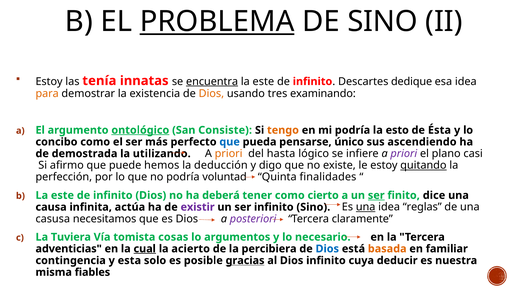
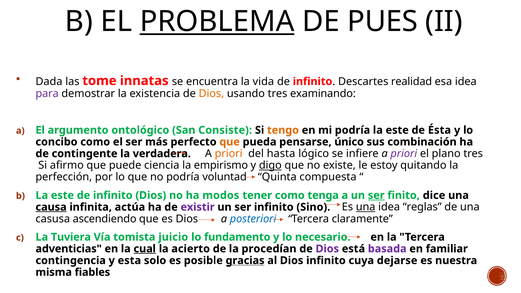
DE SINO: SINO -> PUES
Estoy at (49, 81): Estoy -> Dada
tenía: tenía -> tome
encuentra underline: present -> none
este at (263, 81): este -> vida
dedique: dedique -> realidad
para colour: orange -> purple
ontológico underline: present -> none
esto at (397, 130): esto -> este
que at (230, 142) colour: blue -> orange
ascendiendo: ascendiendo -> combinación
demostrada: demostrada -> contingente
utilizando: utilizando -> verdadera
plano casi: casi -> tres
hemos: hemos -> ciencia
deducción: deducción -> empirismo
digo underline: none -> present
quitando underline: present -> none
finalidades: finalidades -> compuesta
deberá: deberá -> modos
cierto: cierto -> tenga
causa underline: none -> present
necesitamos: necesitamos -> ascendiendo
posteriori colour: purple -> blue
cosas: cosas -> juicio
argumentos: argumentos -> fundamento
percibiera: percibiera -> procedían
Dios at (327, 249) colour: blue -> purple
basada colour: orange -> purple
deducir: deducir -> dejarse
